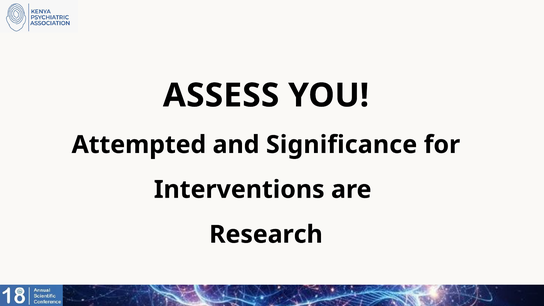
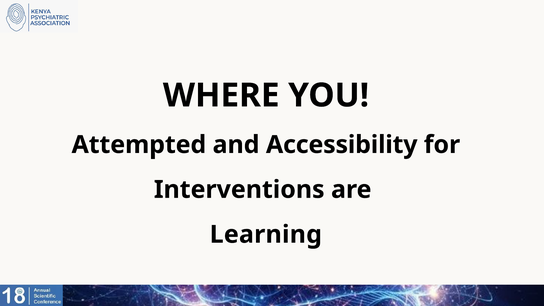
ASSESS: ASSESS -> WHERE
Significance: Significance -> Accessibility
Research: Research -> Learning
